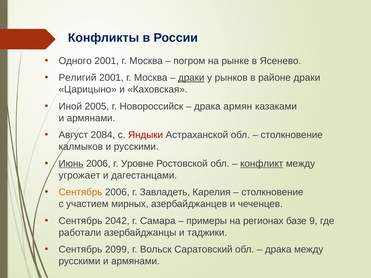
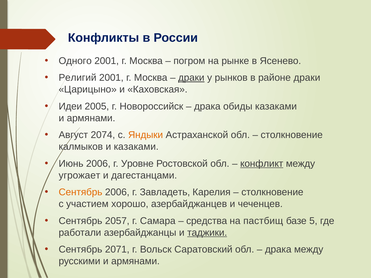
Иной: Иной -> Идеи
армян: армян -> обиды
2084: 2084 -> 2074
Яндыки colour: red -> orange
и русскими: русскими -> казаками
Июнь underline: present -> none
мирных: мирных -> хорошо
2042: 2042 -> 2057
примеры: примеры -> средства
регионах: регионах -> пастбищ
9: 9 -> 5
таджики underline: none -> present
2099: 2099 -> 2071
